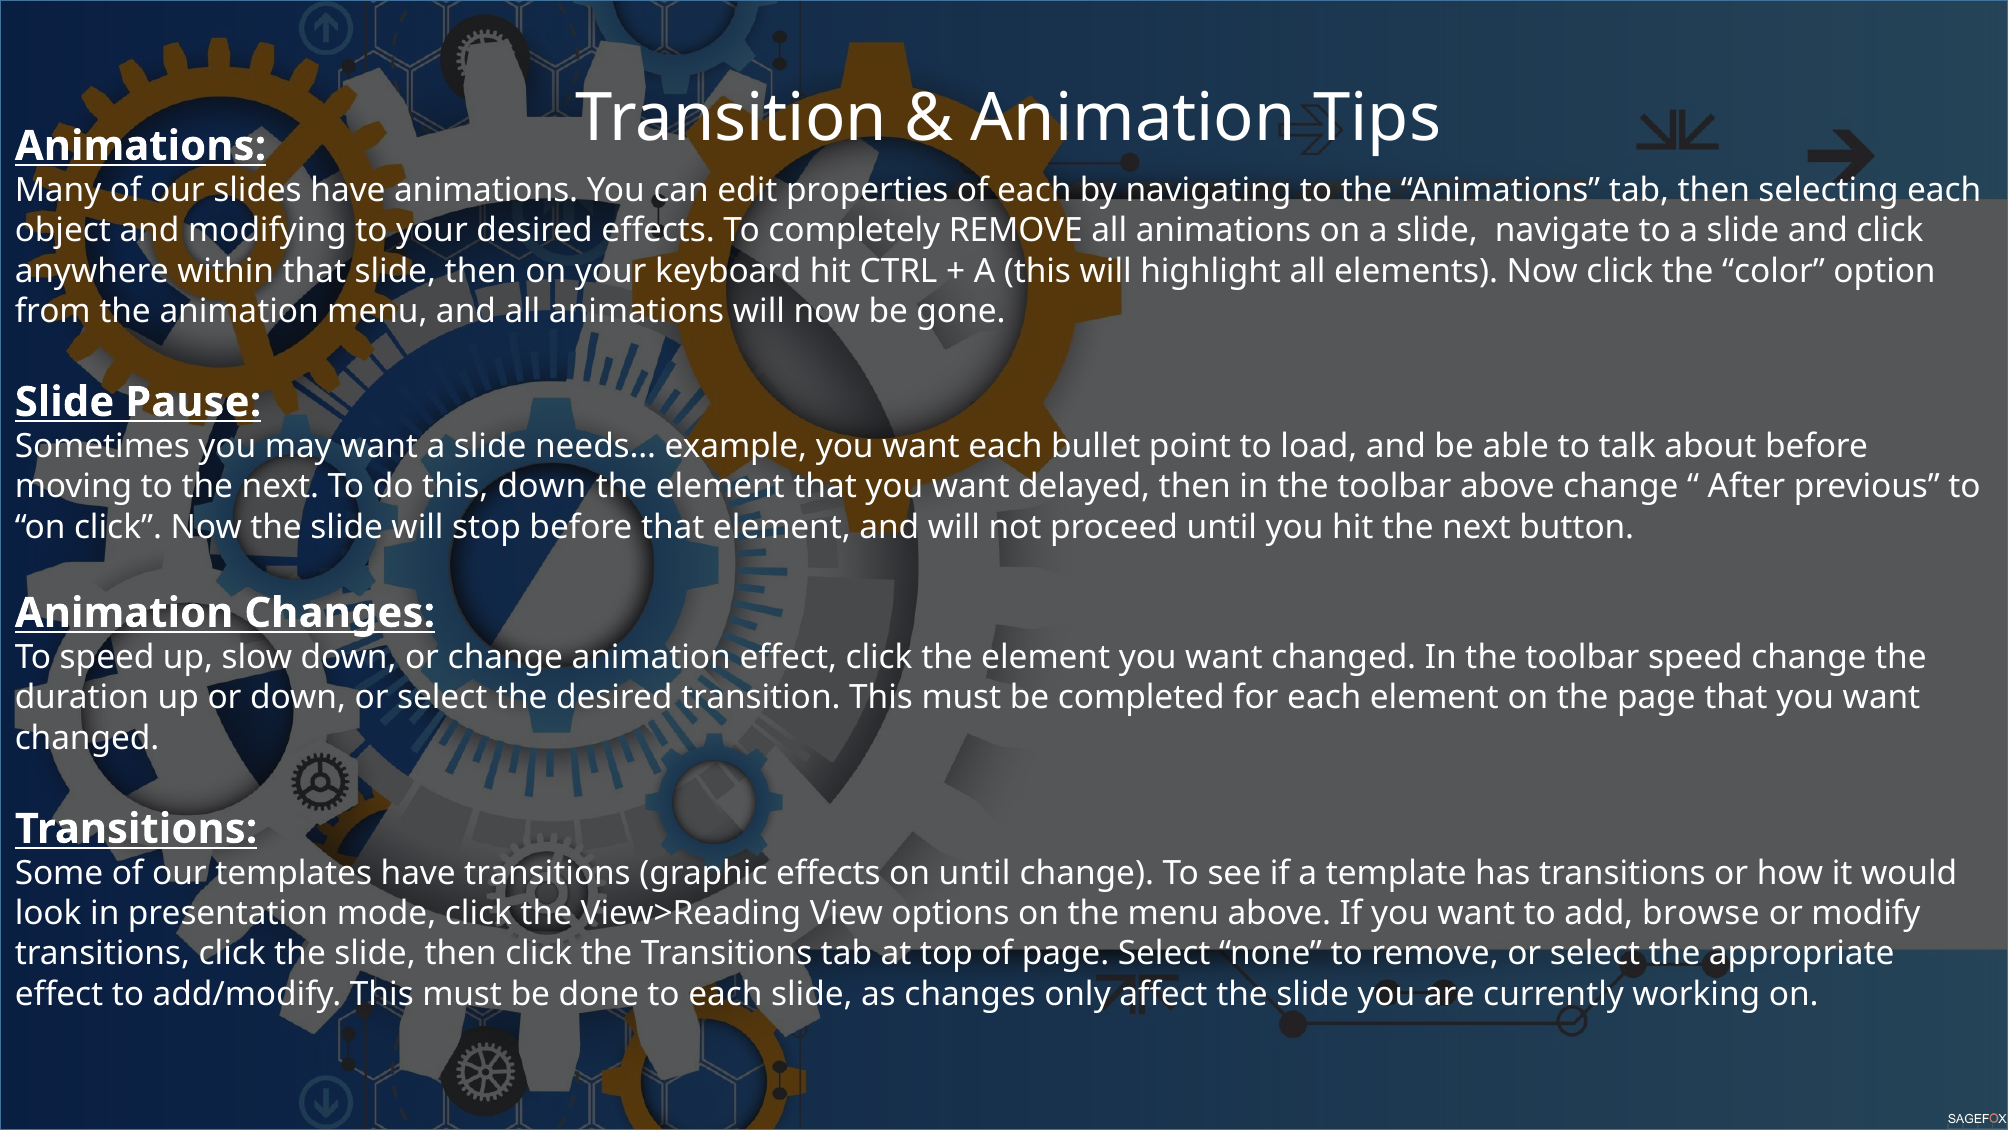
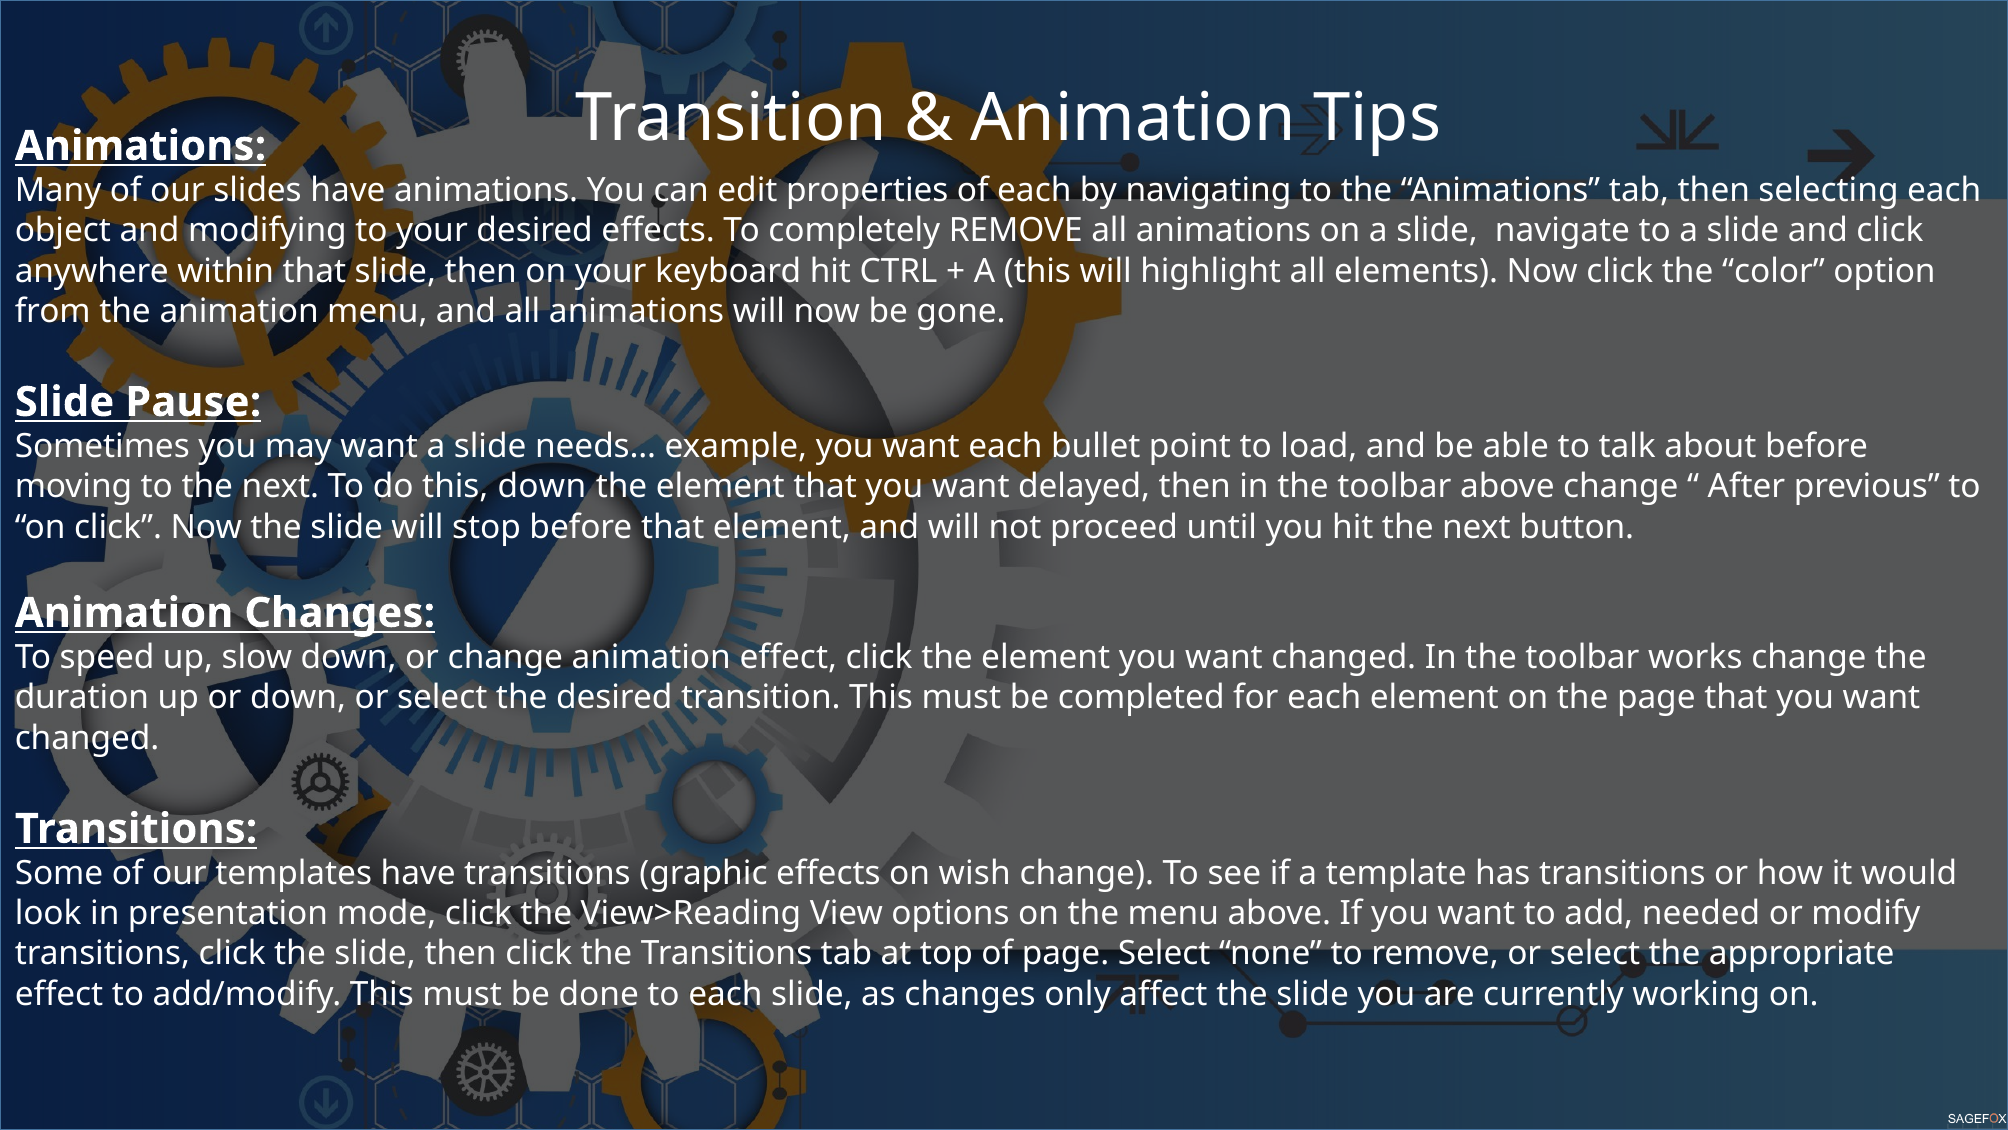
toolbar speed: speed -> works
on until: until -> wish
browse: browse -> needed
